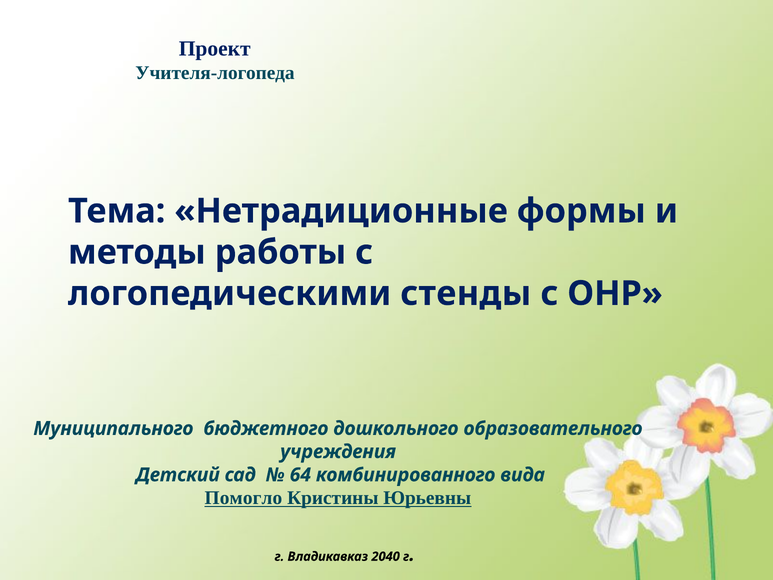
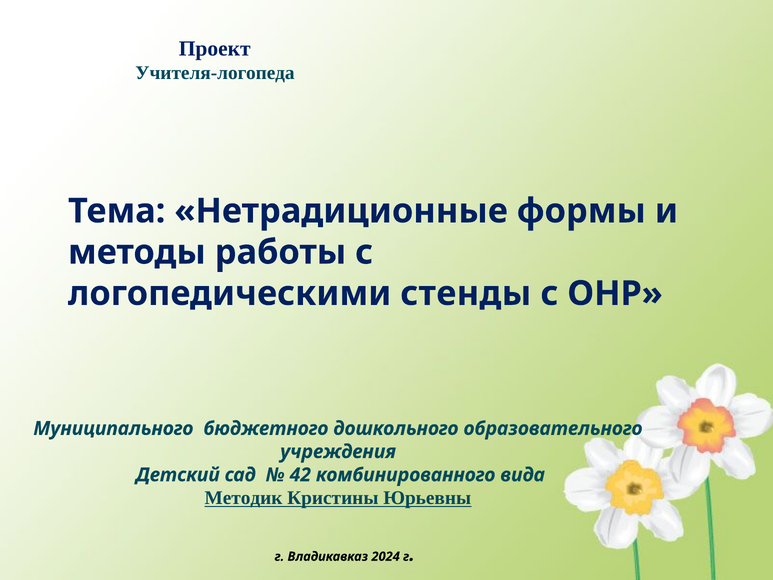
64: 64 -> 42
Помогло: Помогло -> Методик
2040: 2040 -> 2024
